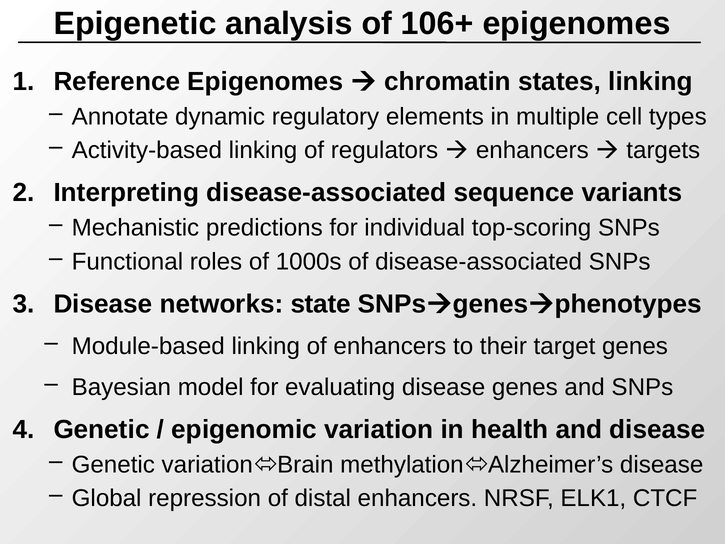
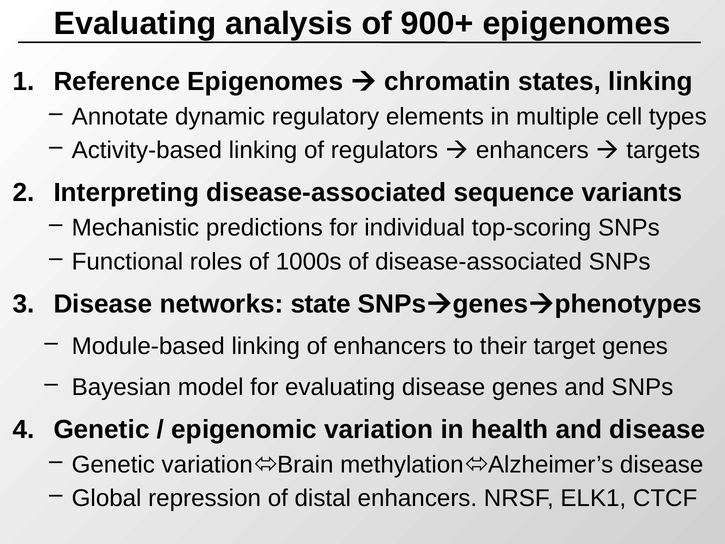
Epigenetic at (135, 23): Epigenetic -> Evaluating
106+: 106+ -> 900+
